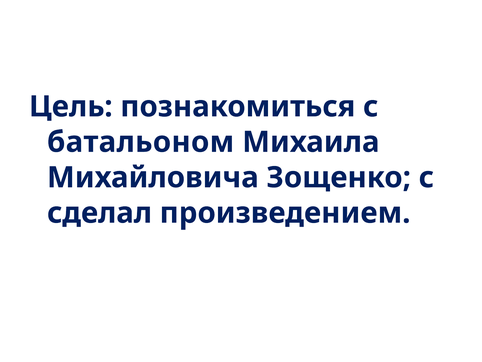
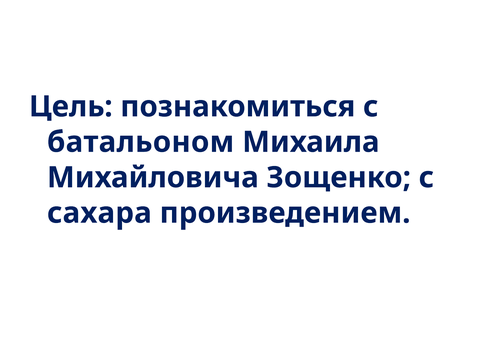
сделал: сделал -> сахара
